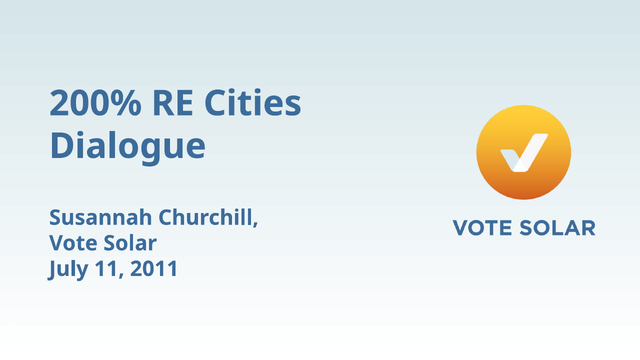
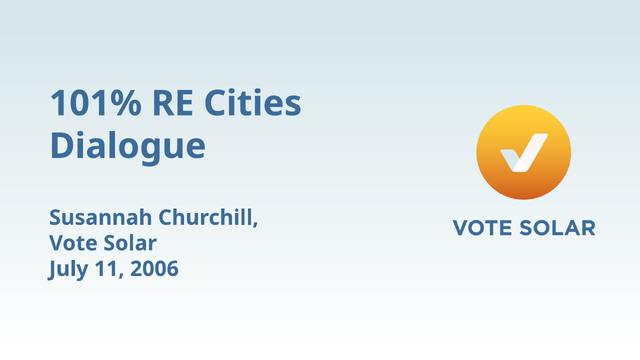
200%: 200% -> 101%
2011: 2011 -> 2006
